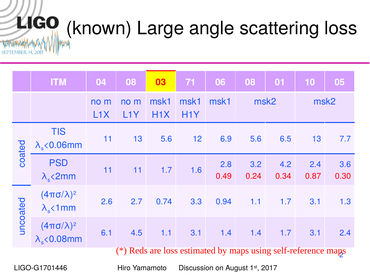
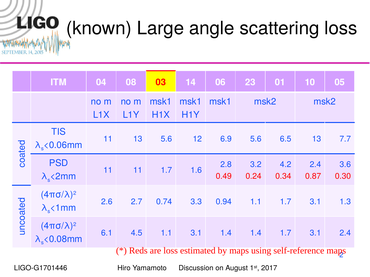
71: 71 -> 14
06 08: 08 -> 23
